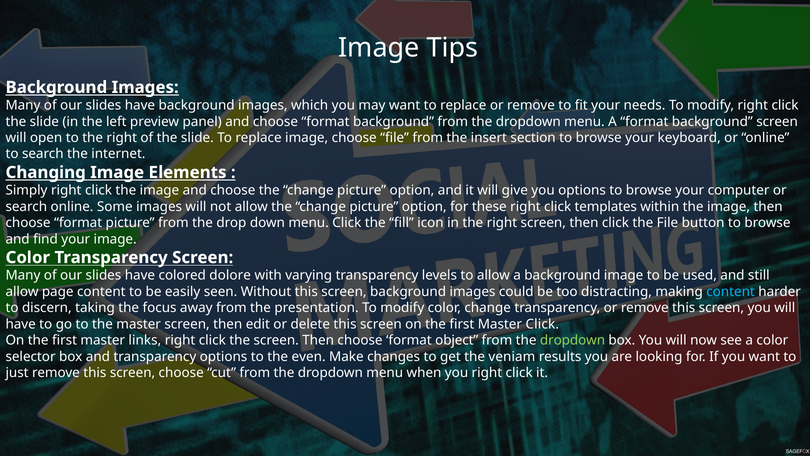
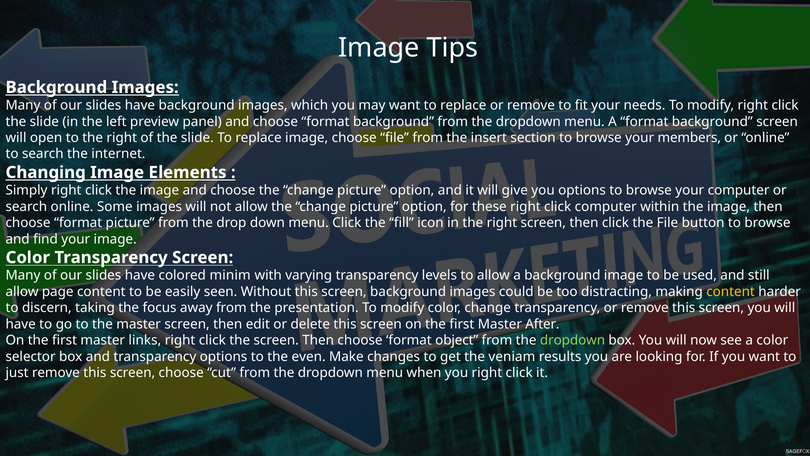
keyboard: keyboard -> members
click templates: templates -> computer
dolore: dolore -> minim
content at (731, 291) colour: light blue -> yellow
Master Click: Click -> After
